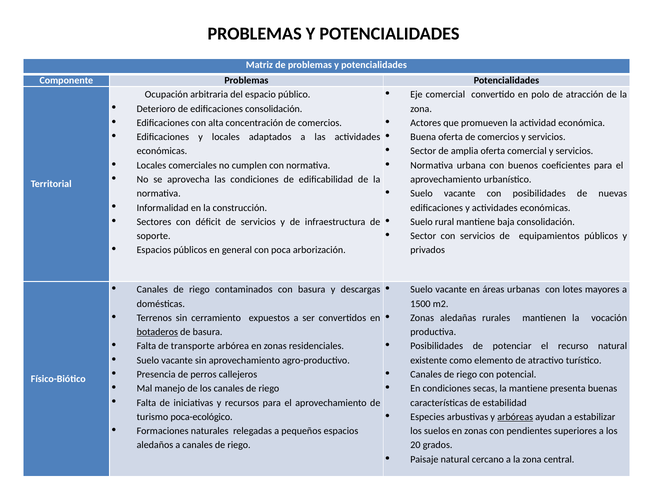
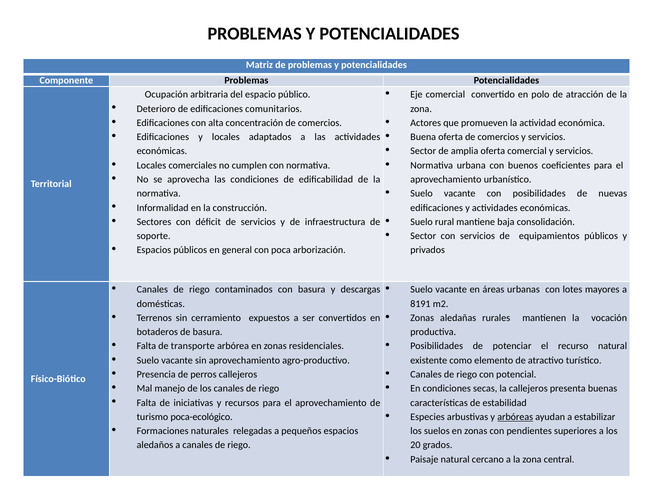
edificaciones consolidación: consolidación -> comunitarios
1500: 1500 -> 8191
botaderos underline: present -> none
la mantiene: mantiene -> callejeros
